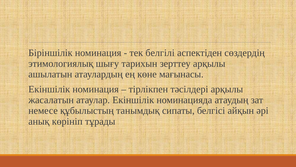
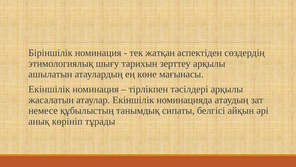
белгілі: белгілі -> жатқан
